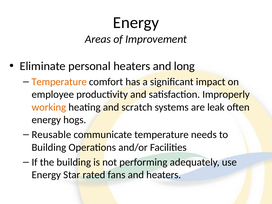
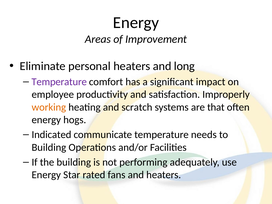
Temperature at (59, 82) colour: orange -> purple
leak: leak -> that
Reusable: Reusable -> Indicated
